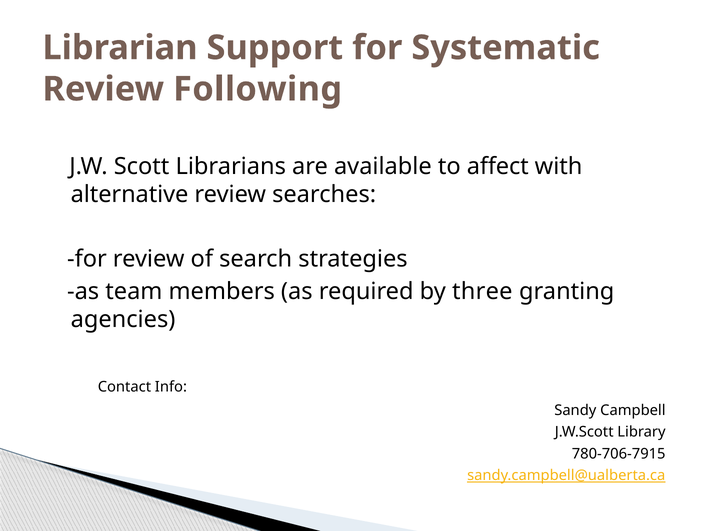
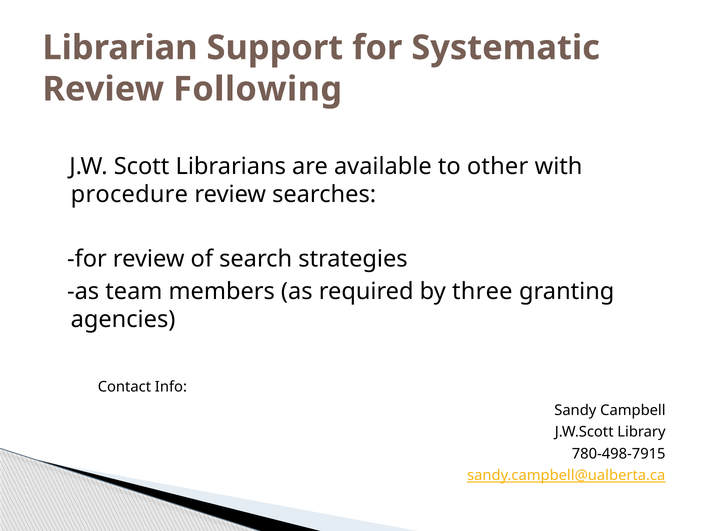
affect: affect -> other
alternative: alternative -> procedure
780-706-7915: 780-706-7915 -> 780-498-7915
